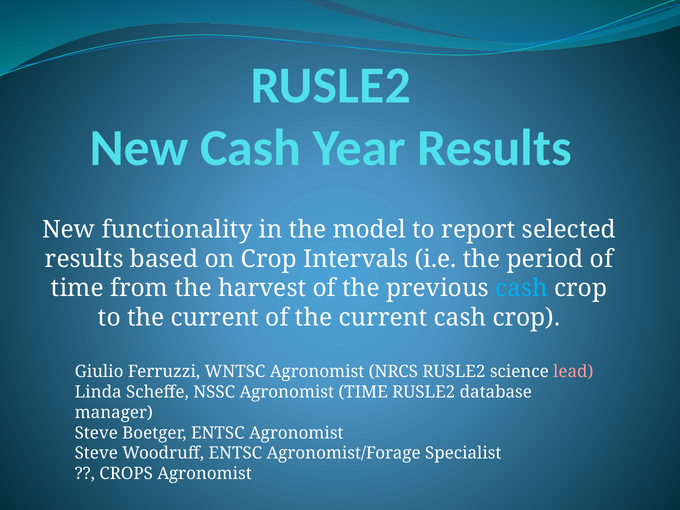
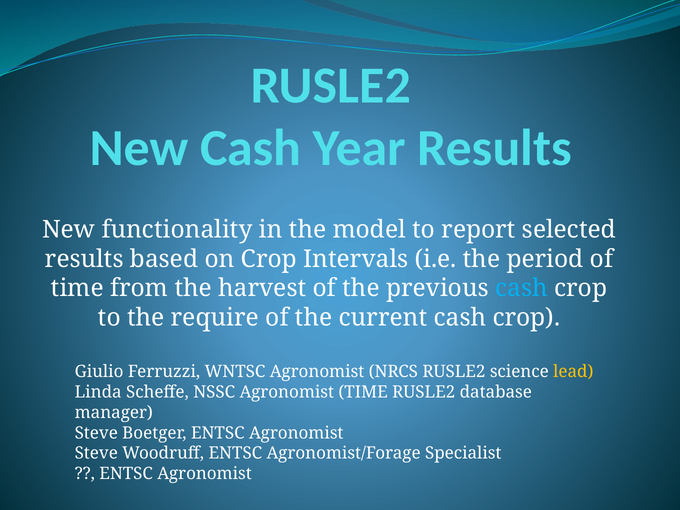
to the current: current -> require
lead colour: pink -> yellow
CROPS at (126, 474): CROPS -> ENTSC
